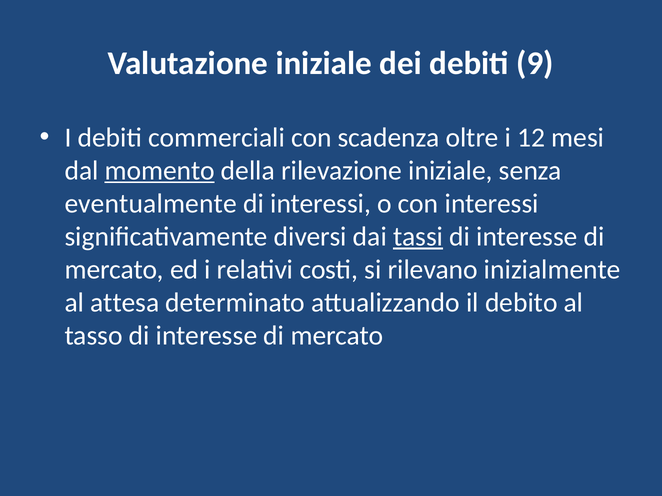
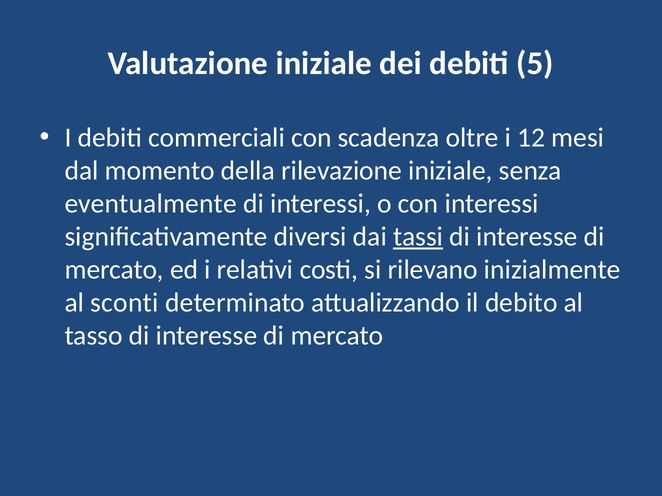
9: 9 -> 5
momento underline: present -> none
attesa: attesa -> sconti
